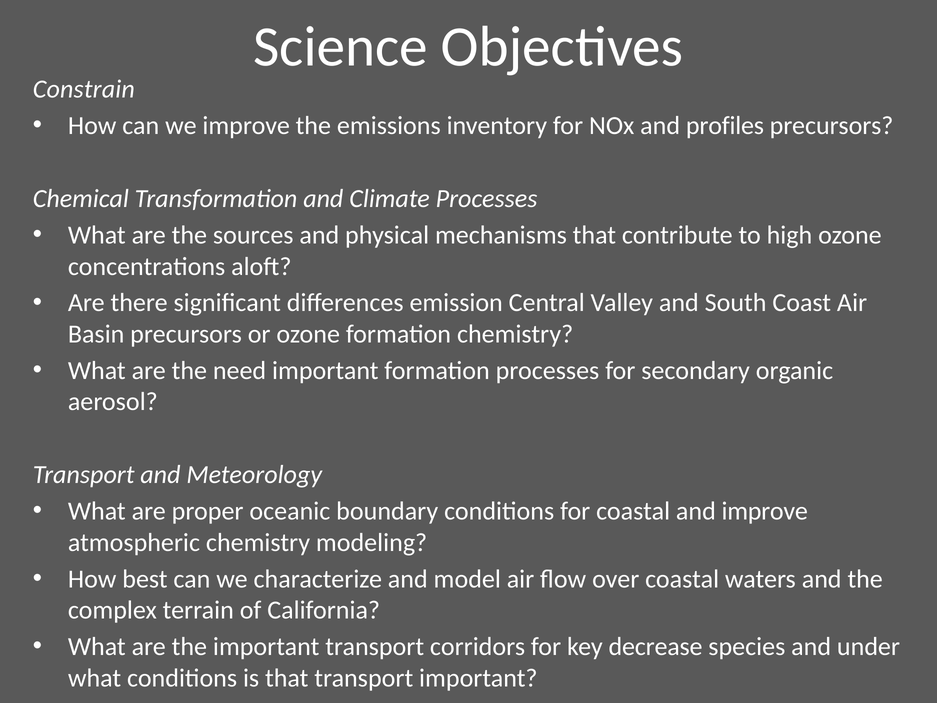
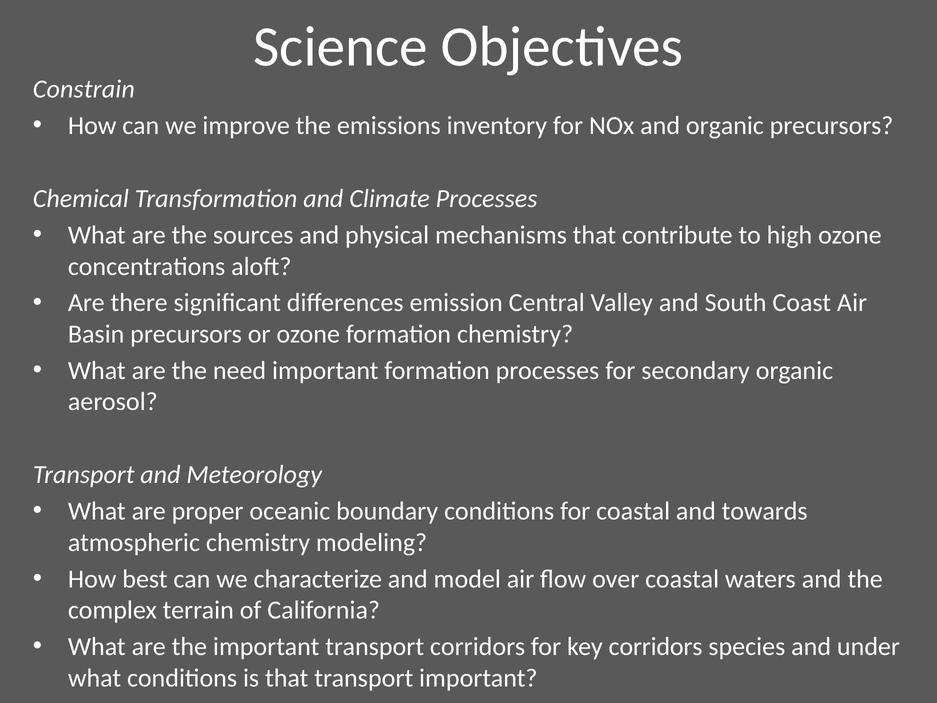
and profiles: profiles -> organic
and improve: improve -> towards
key decrease: decrease -> corridors
